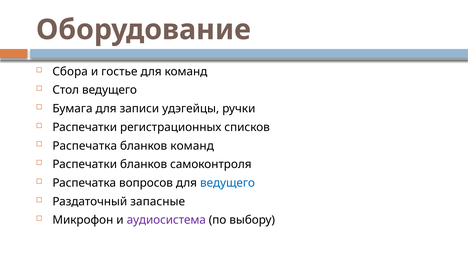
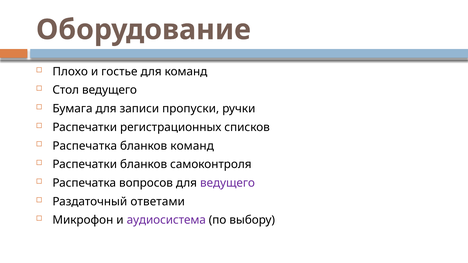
Сбора: Сбора -> Плохо
удэгейцы: удэгейцы -> пропуски
ведущего at (228, 183) colour: blue -> purple
запасные: запасные -> ответами
